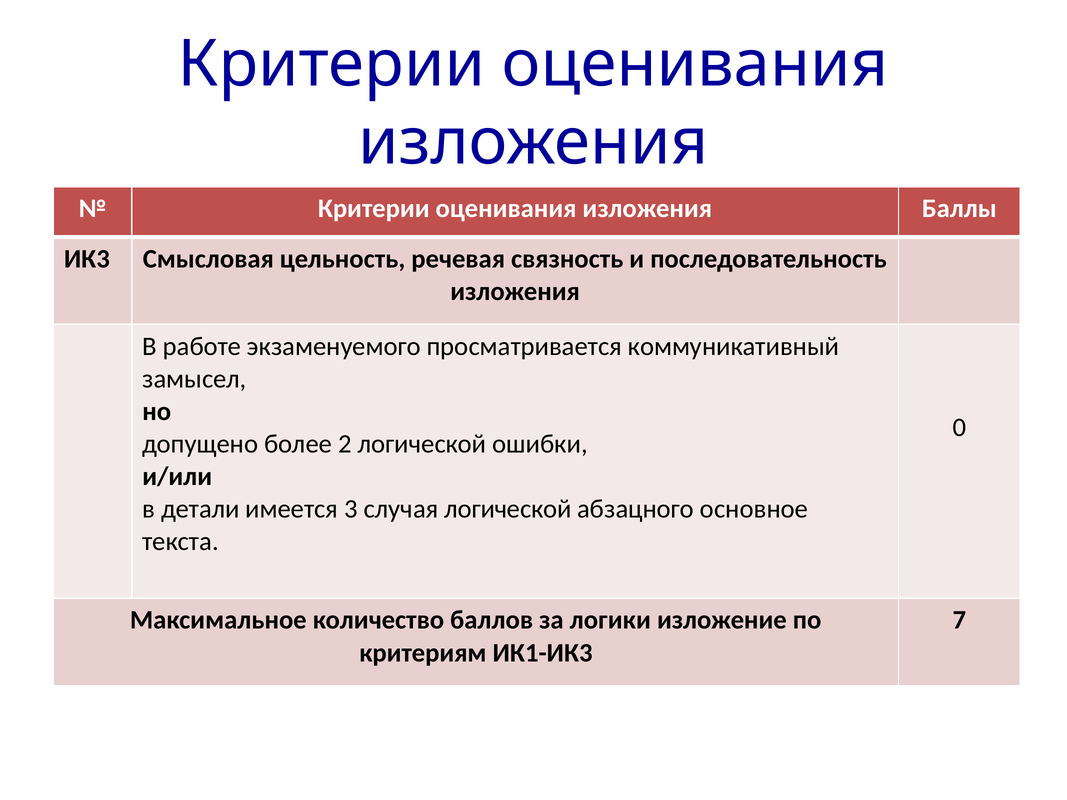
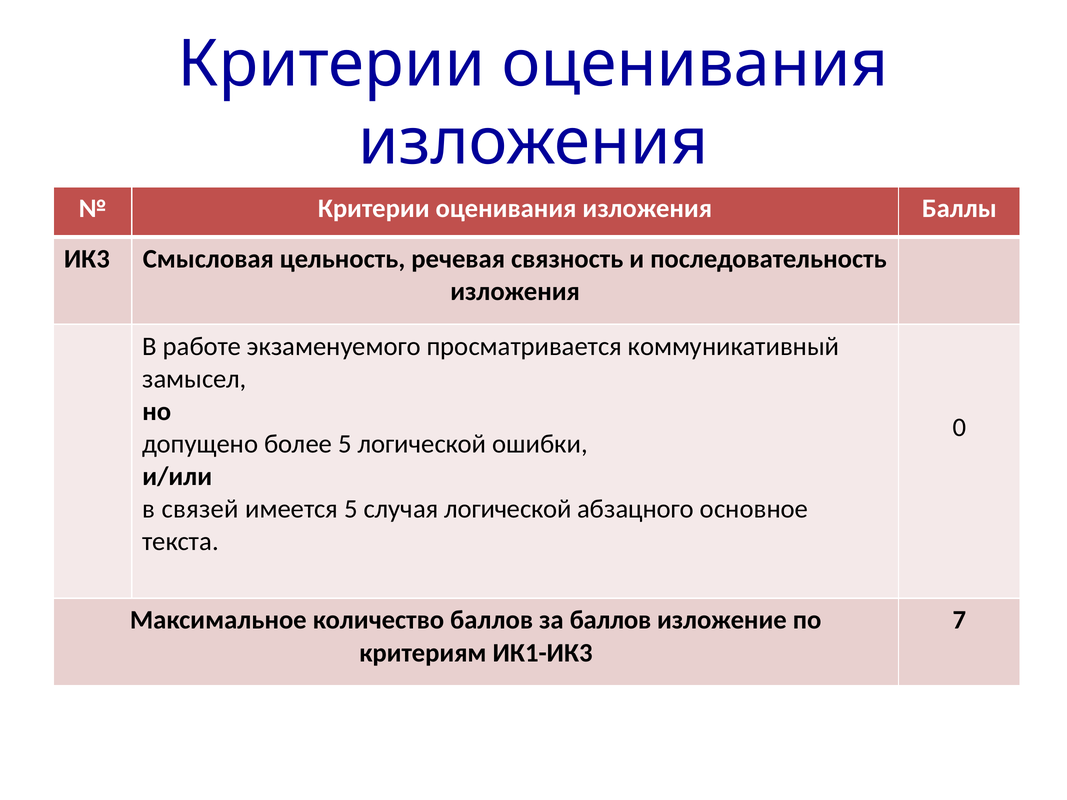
более 2: 2 -> 5
детали: детали -> связей
имеется 3: 3 -> 5
за логики: логики -> баллов
